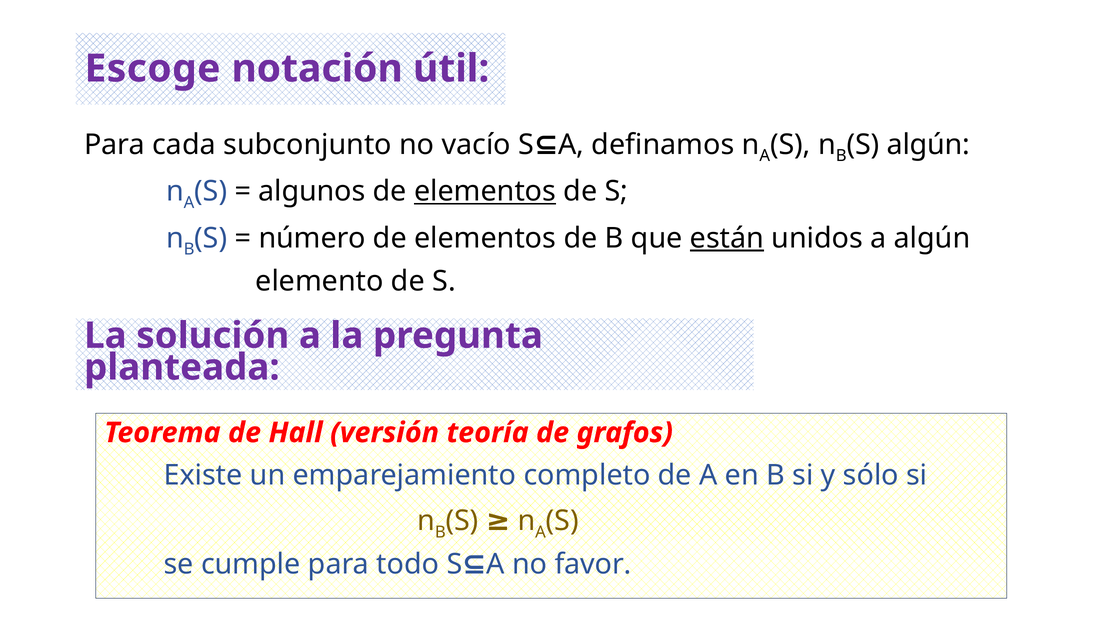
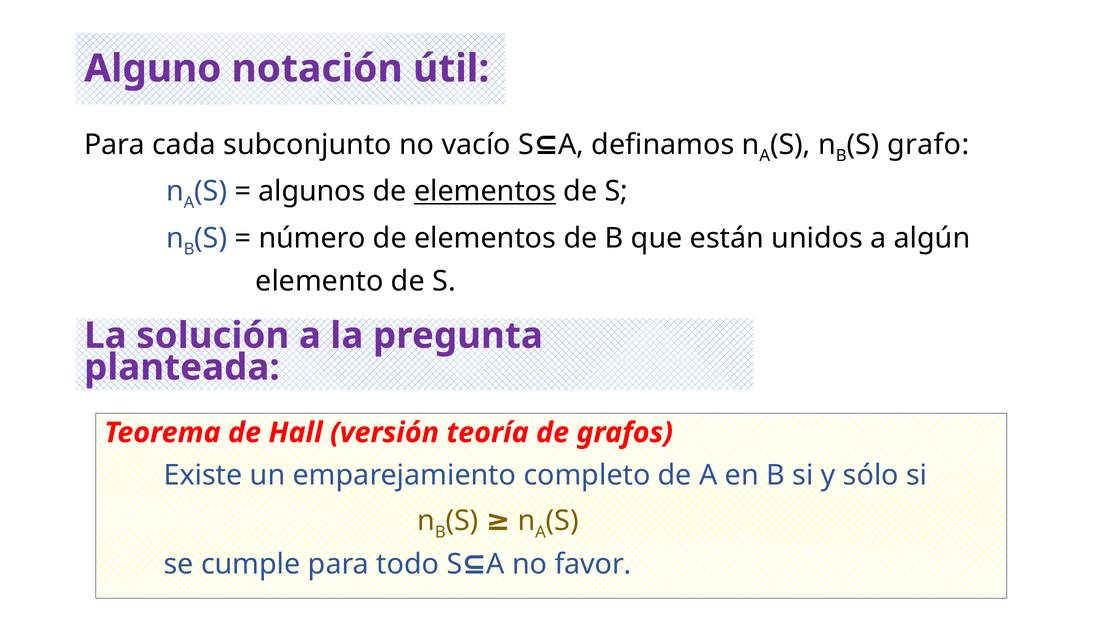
Escoge: Escoge -> Alguno
S algún: algún -> grafo
están underline: present -> none
